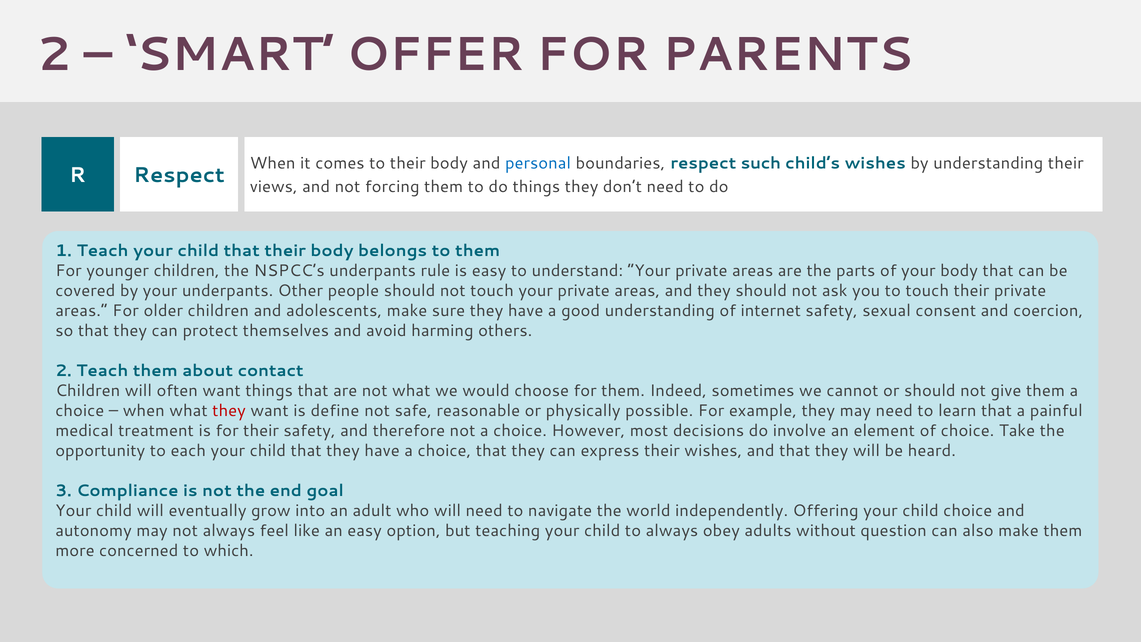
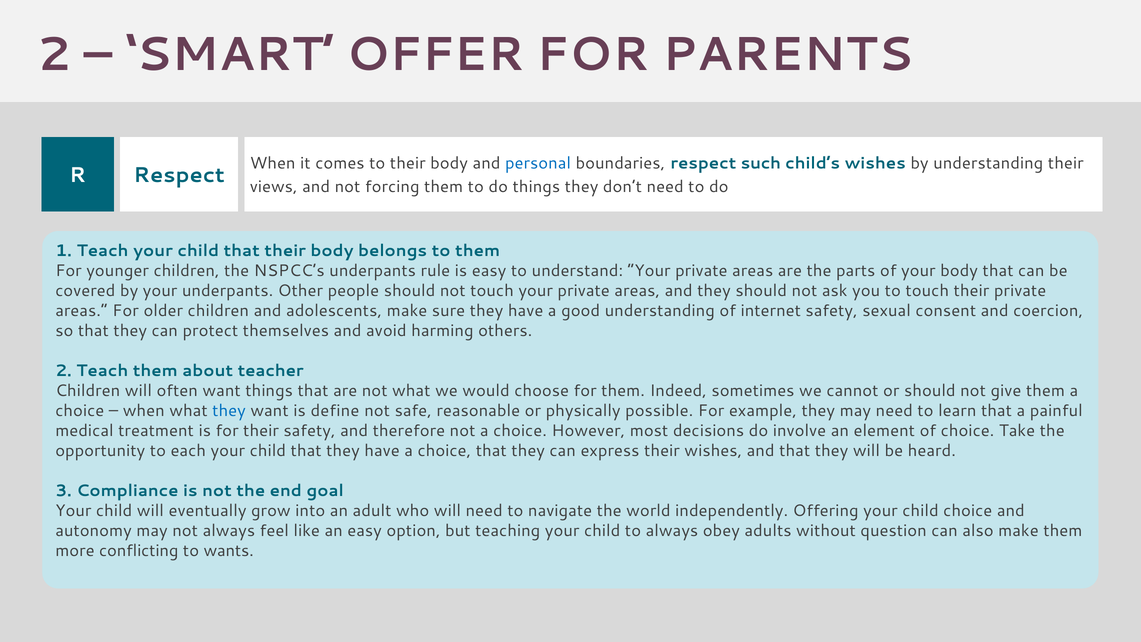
contact: contact -> teacher
they at (229, 411) colour: red -> blue
concerned: concerned -> conflicting
which: which -> wants
